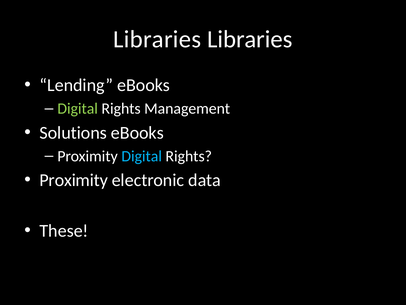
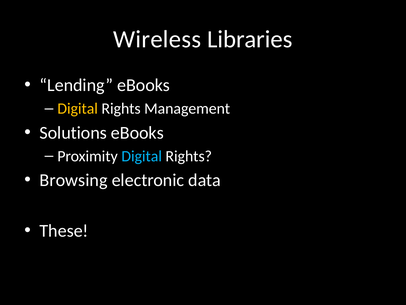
Libraries at (157, 39): Libraries -> Wireless
Digital at (78, 108) colour: light green -> yellow
Proximity at (74, 180): Proximity -> Browsing
